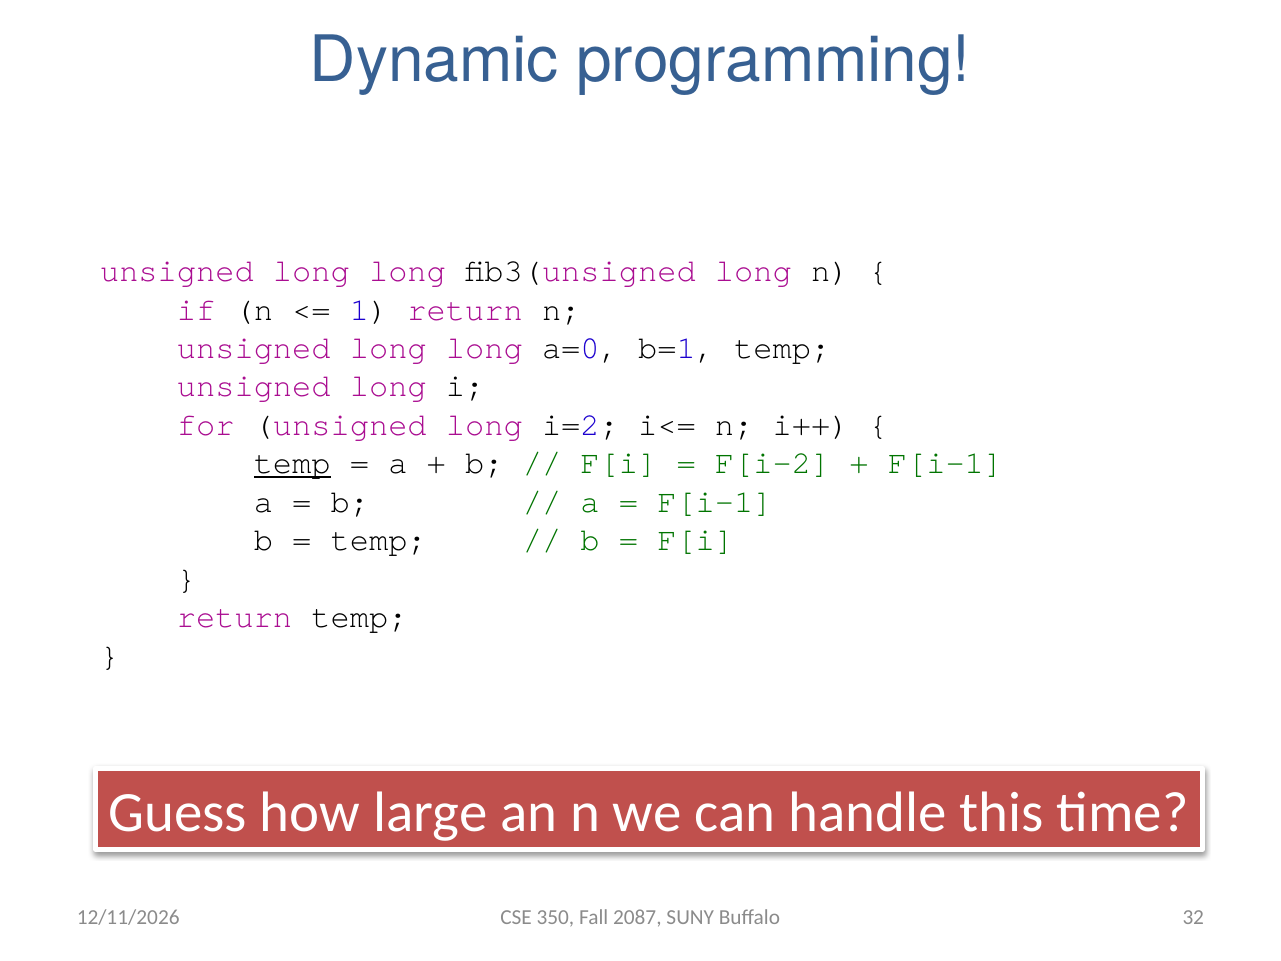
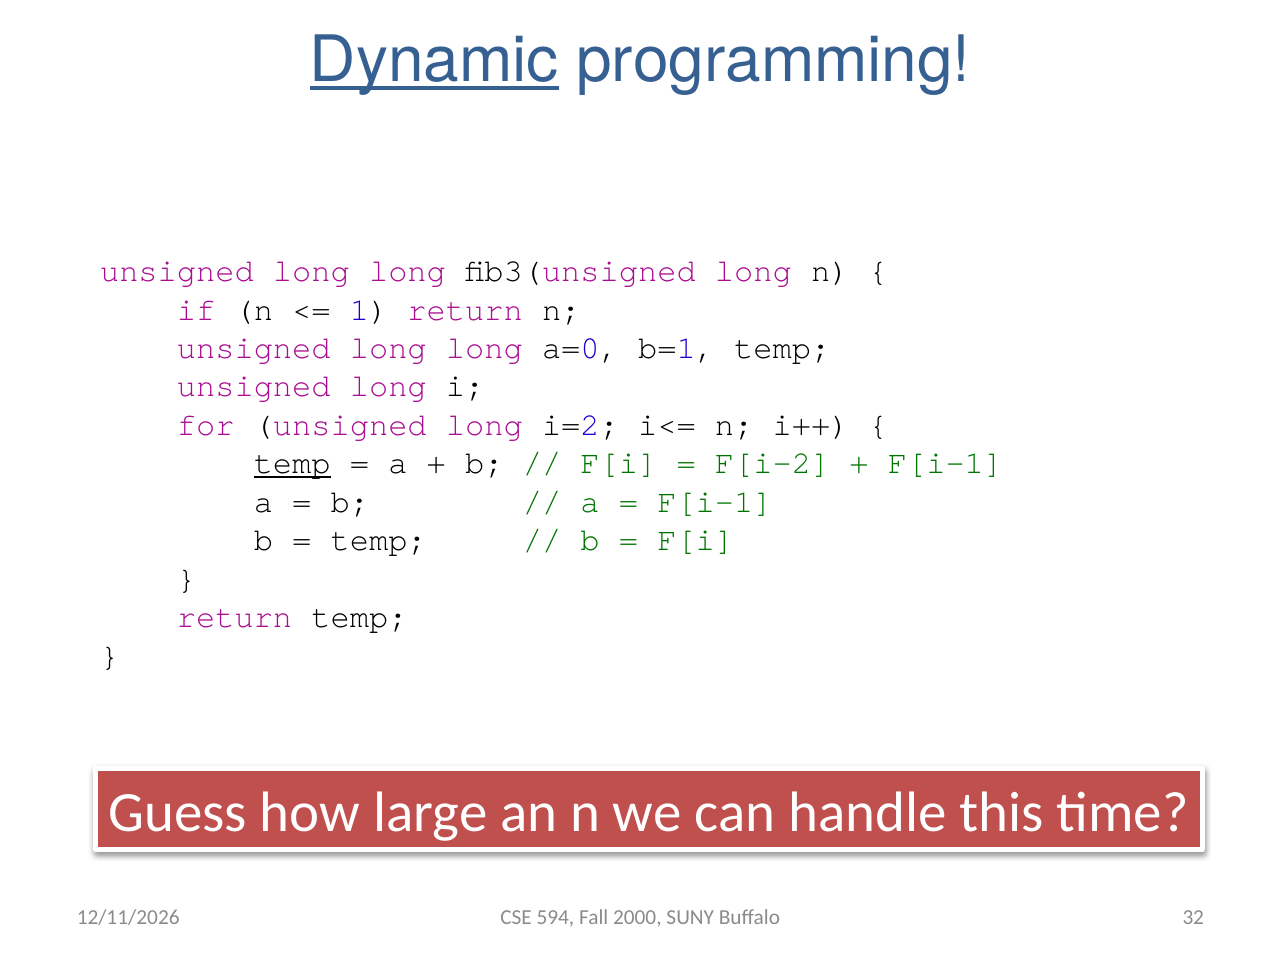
Dynamic underline: none -> present
350: 350 -> 594
2087: 2087 -> 2000
